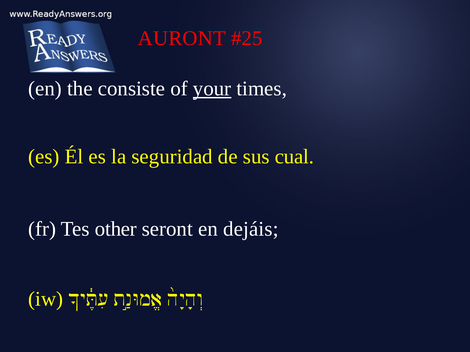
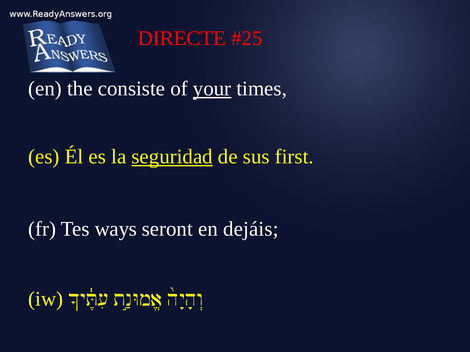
AURONT: AURONT -> DIRECTE
seguridad underline: none -> present
cual: cual -> first
other: other -> ways
